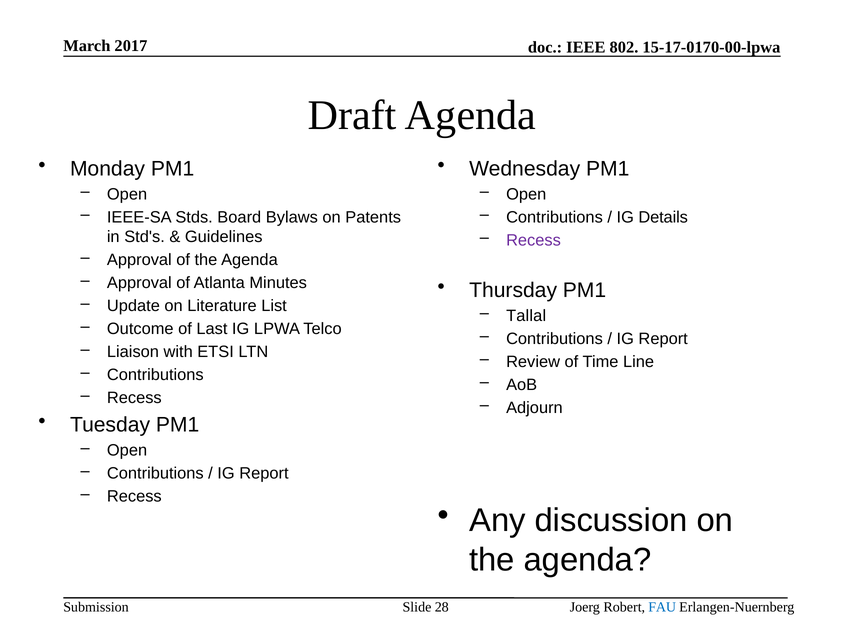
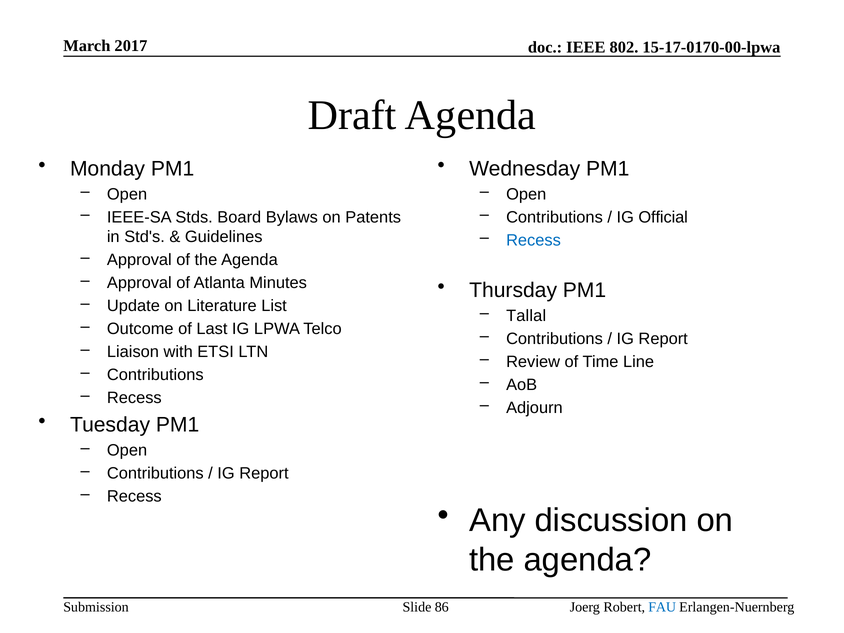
Details: Details -> Official
Recess at (533, 240) colour: purple -> blue
28: 28 -> 86
